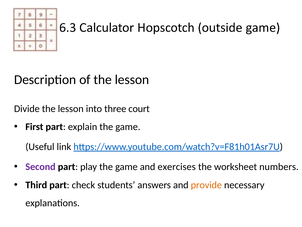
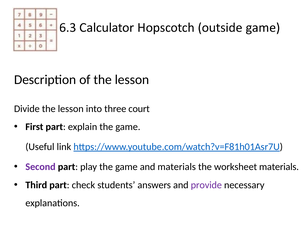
and exercises: exercises -> materials
worksheet numbers: numbers -> materials
provide colour: orange -> purple
